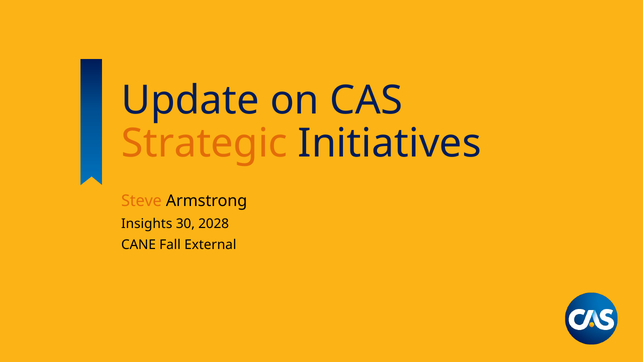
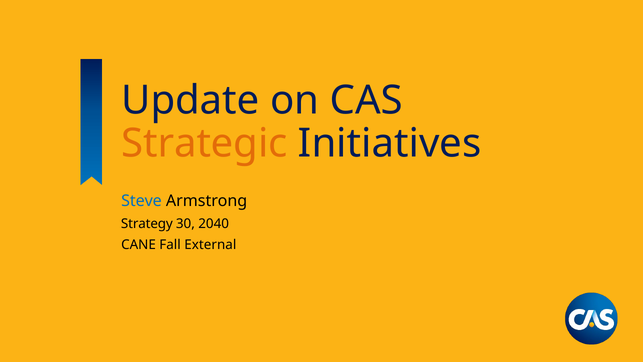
Steve colour: orange -> blue
Insights: Insights -> Strategy
2028: 2028 -> 2040
